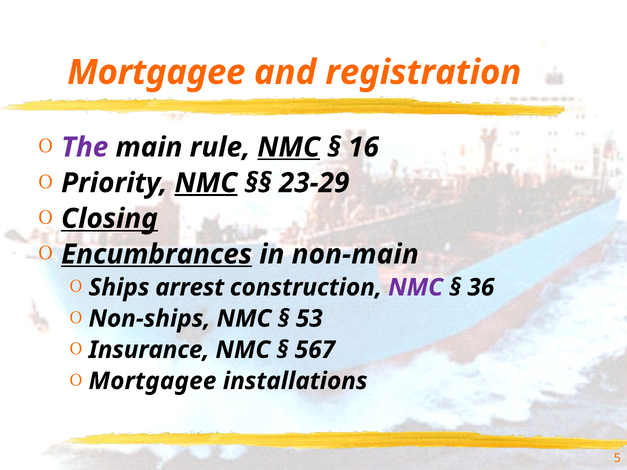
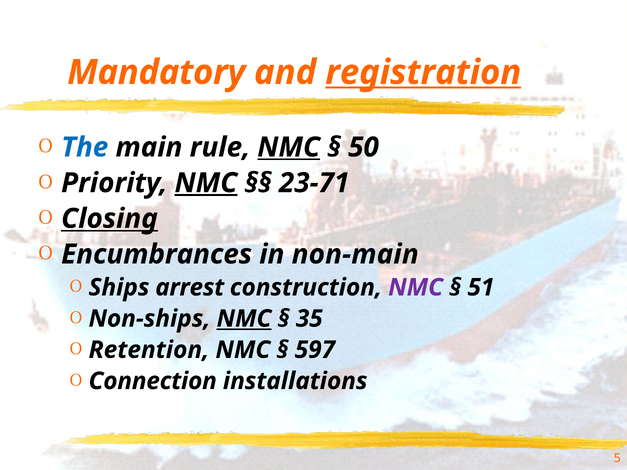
Mortgagee at (156, 72): Mortgagee -> Mandatory
registration underline: none -> present
The colour: purple -> blue
16: 16 -> 50
23-29: 23-29 -> 23-71
Encumbrances underline: present -> none
36: 36 -> 51
NMC at (244, 319) underline: none -> present
53: 53 -> 35
Insurance: Insurance -> Retention
567: 567 -> 597
Mortgagee at (153, 381): Mortgagee -> Connection
